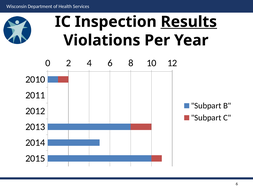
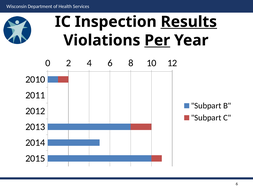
Per underline: none -> present
